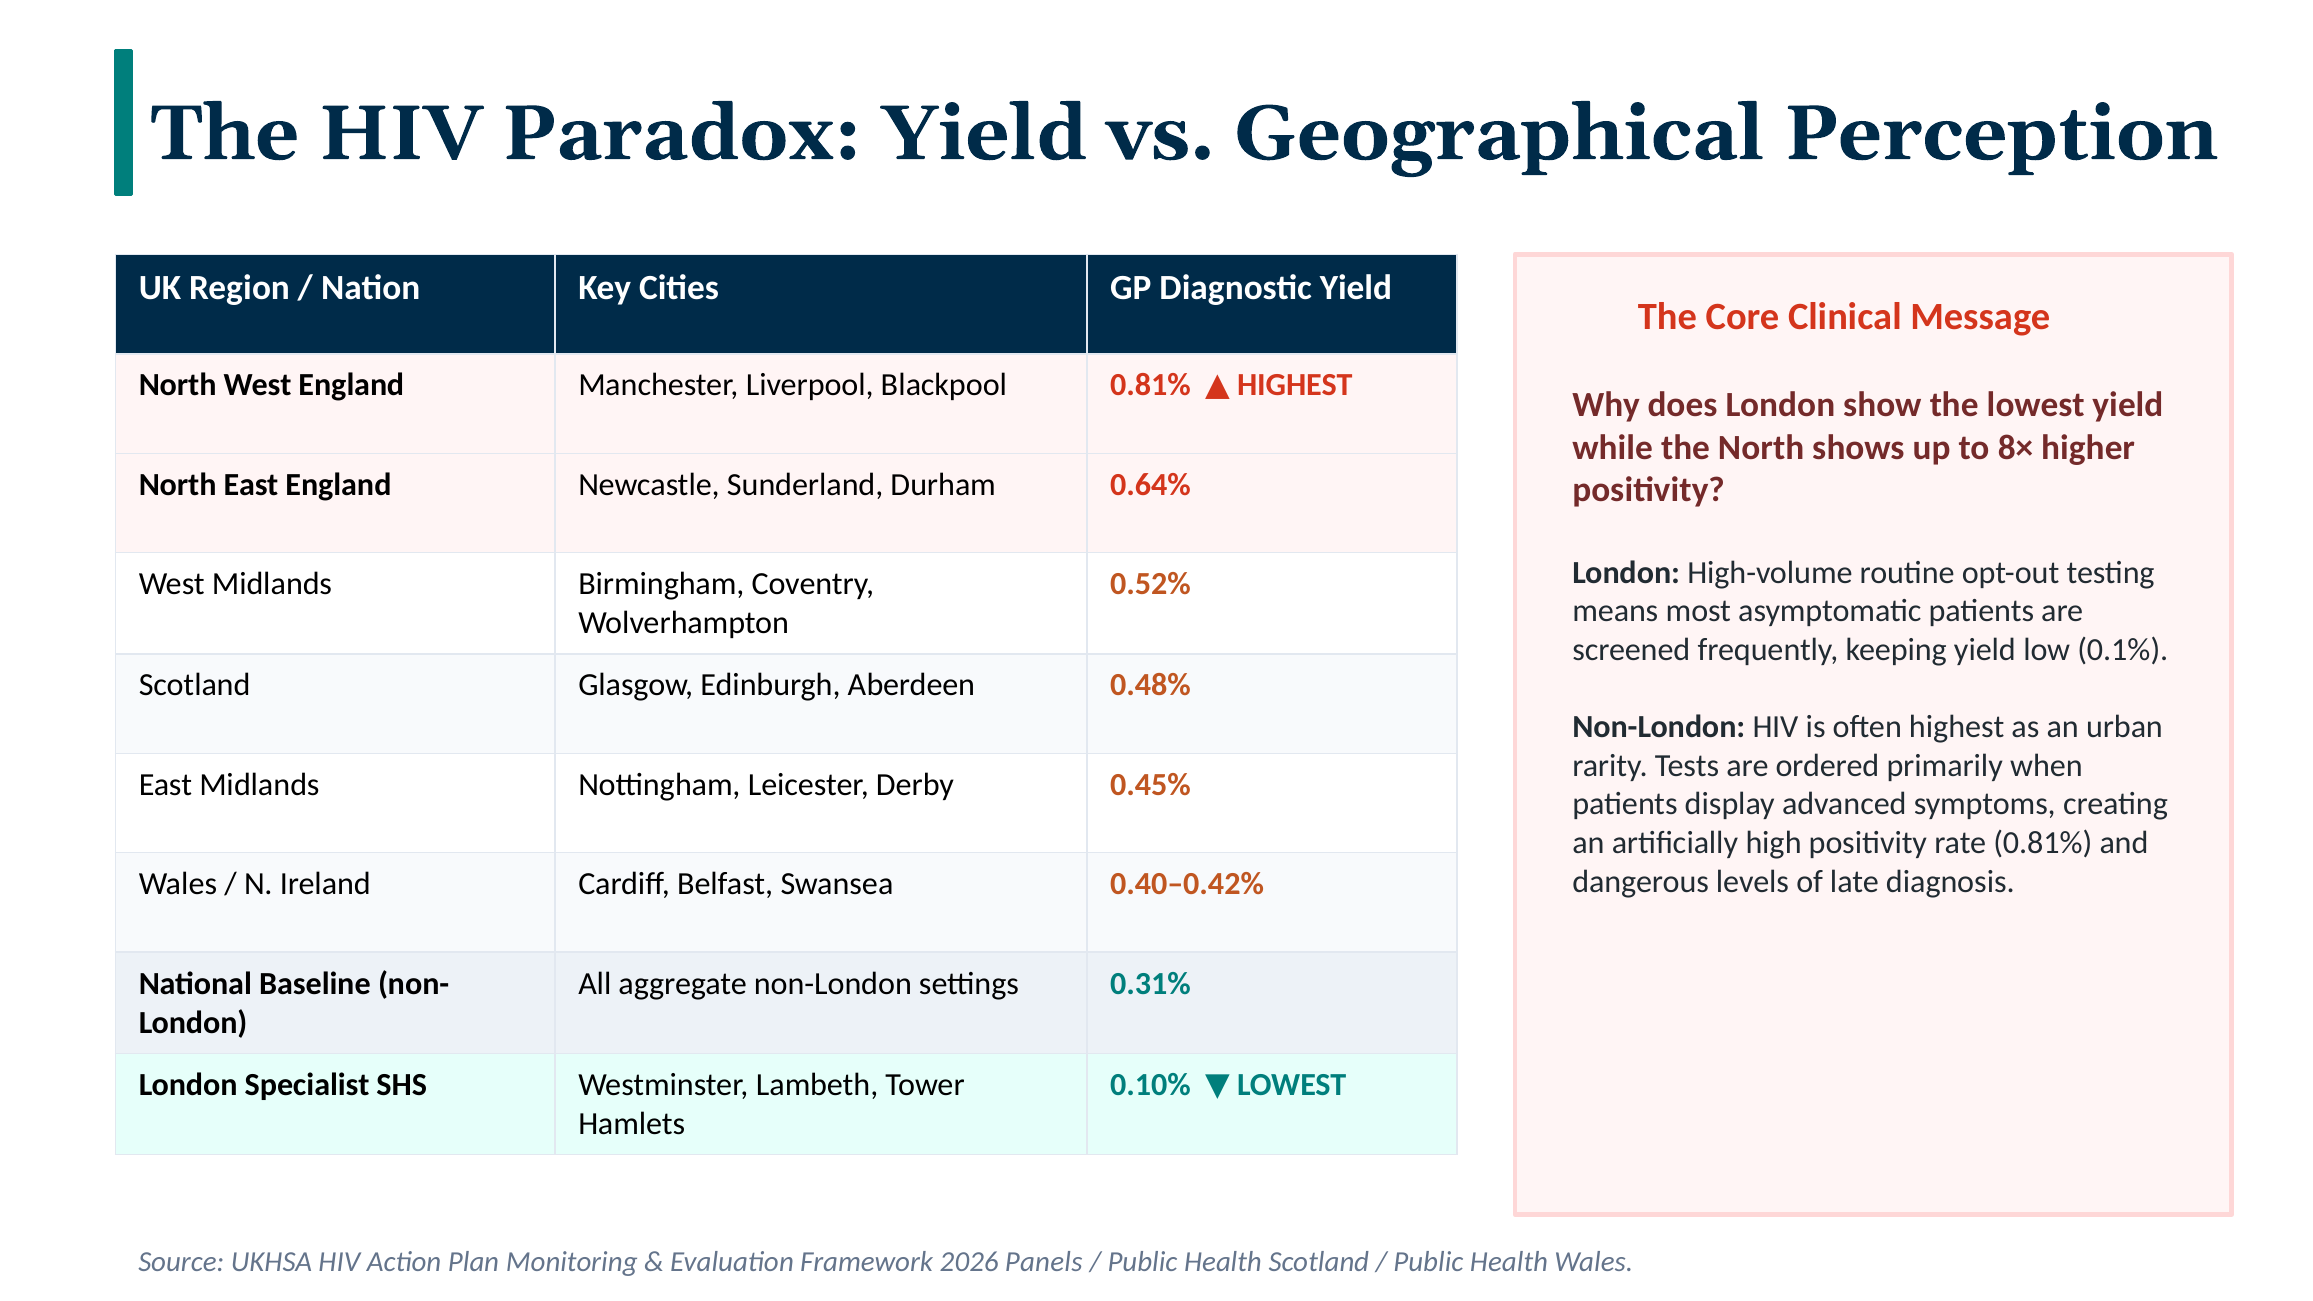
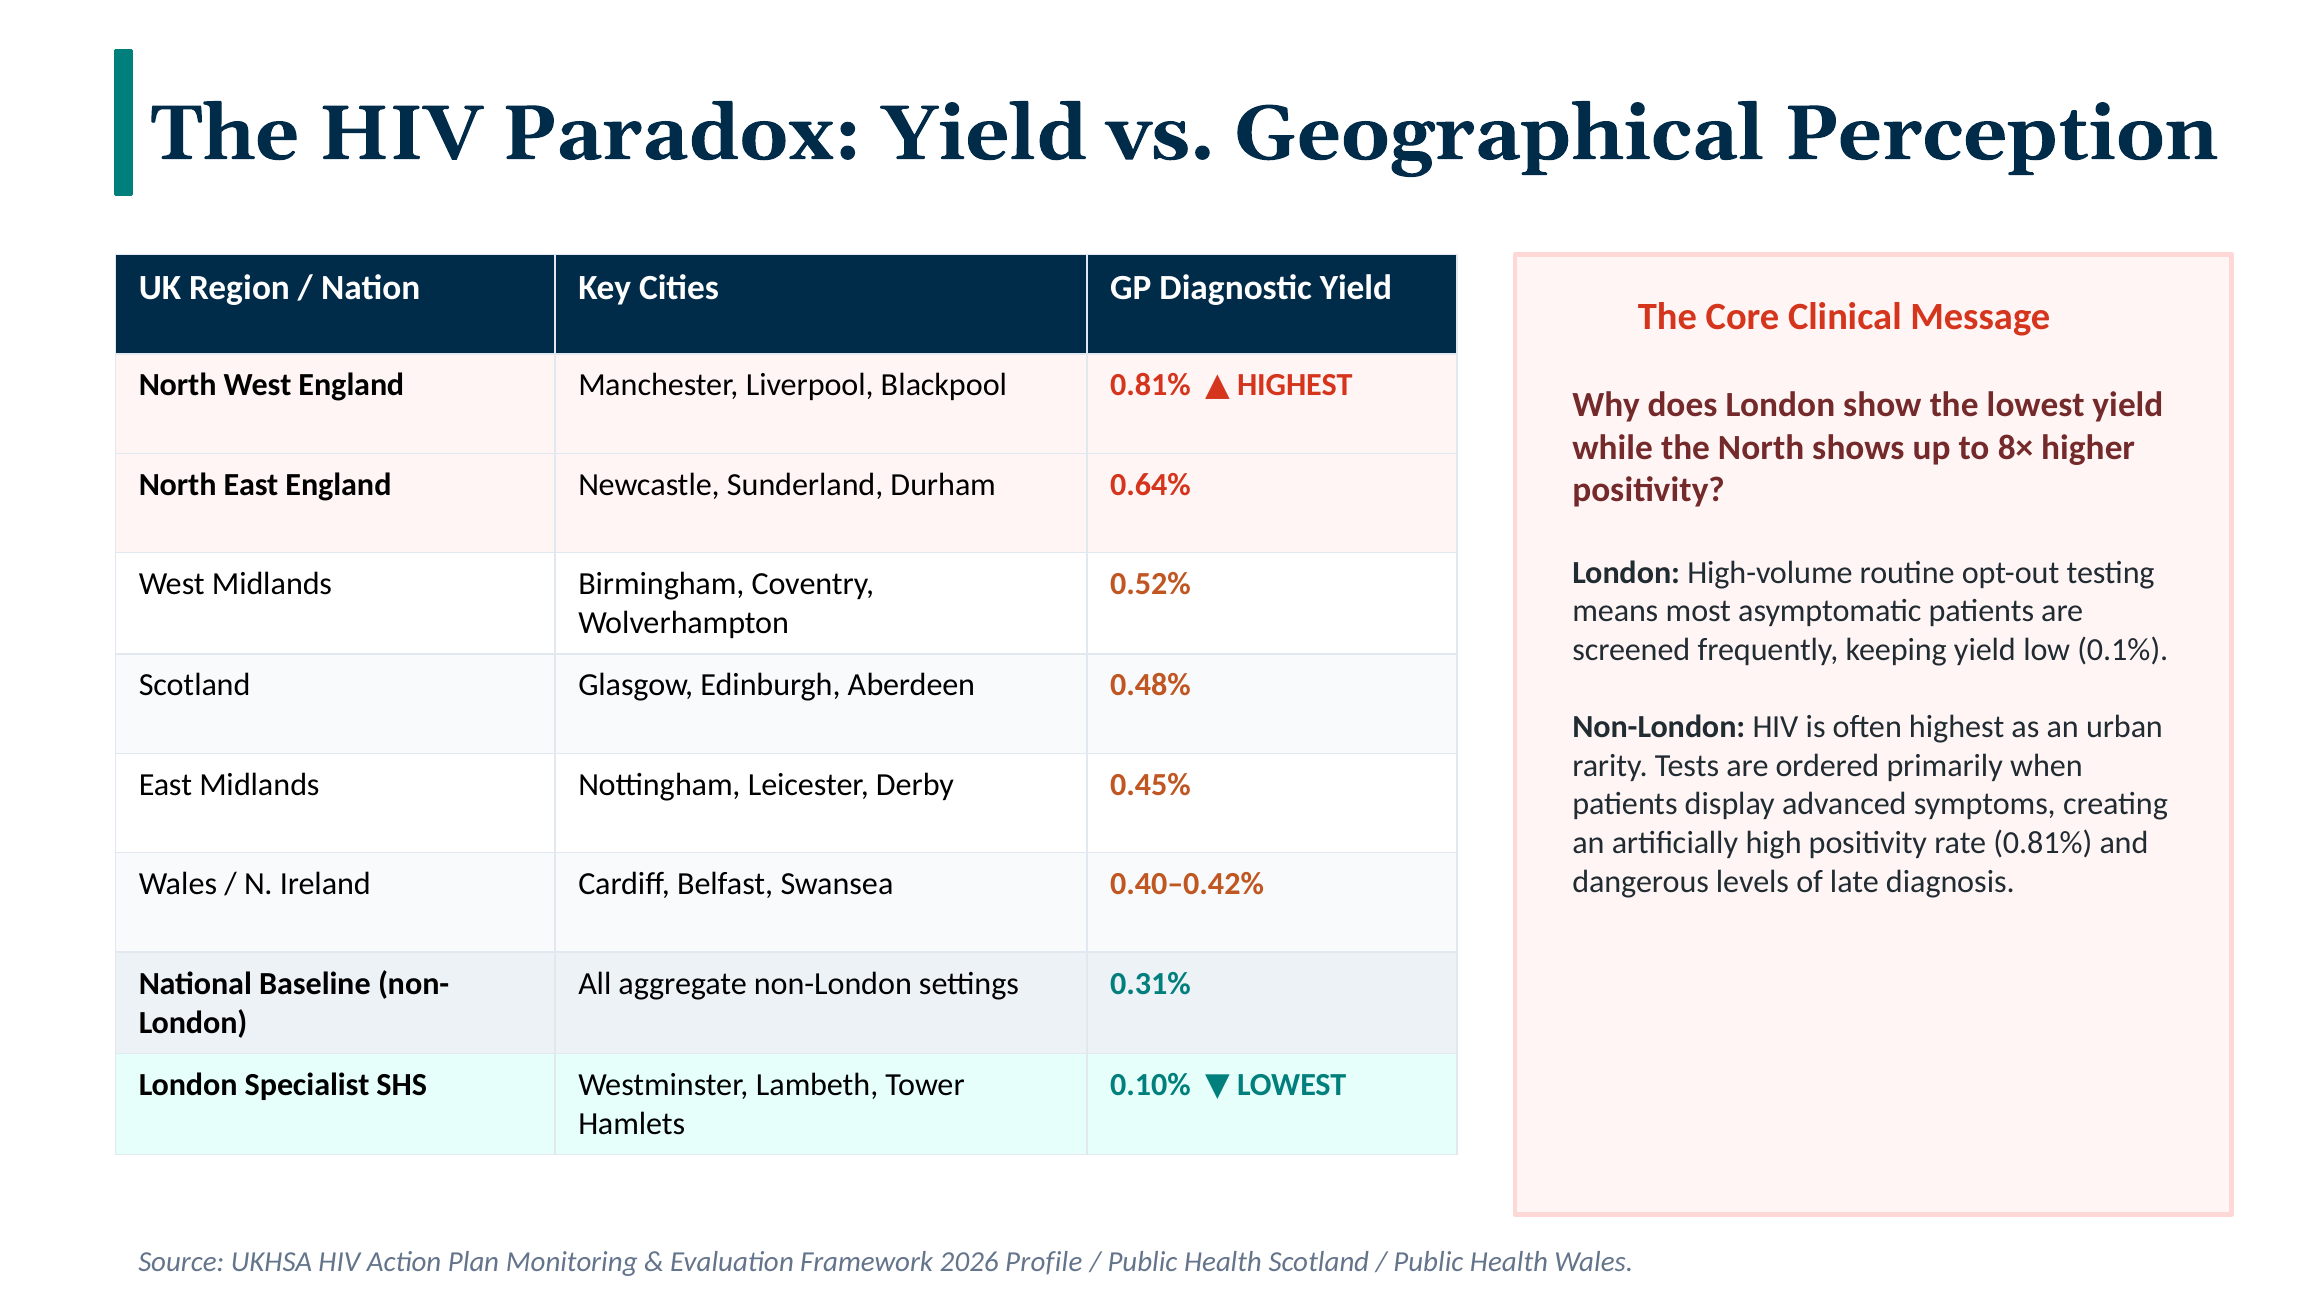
Panels: Panels -> Profile
